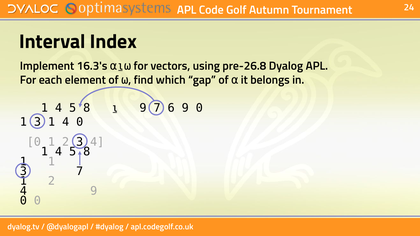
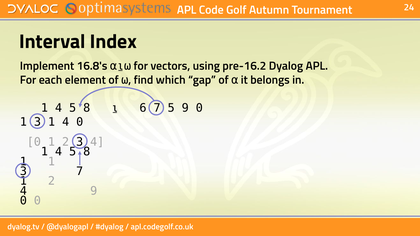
16.3's: 16.3's -> 16.8's
pre-26.8: pre-26.8 -> pre-16.2
9 at (143, 108): 9 -> 6
7 6: 6 -> 5
